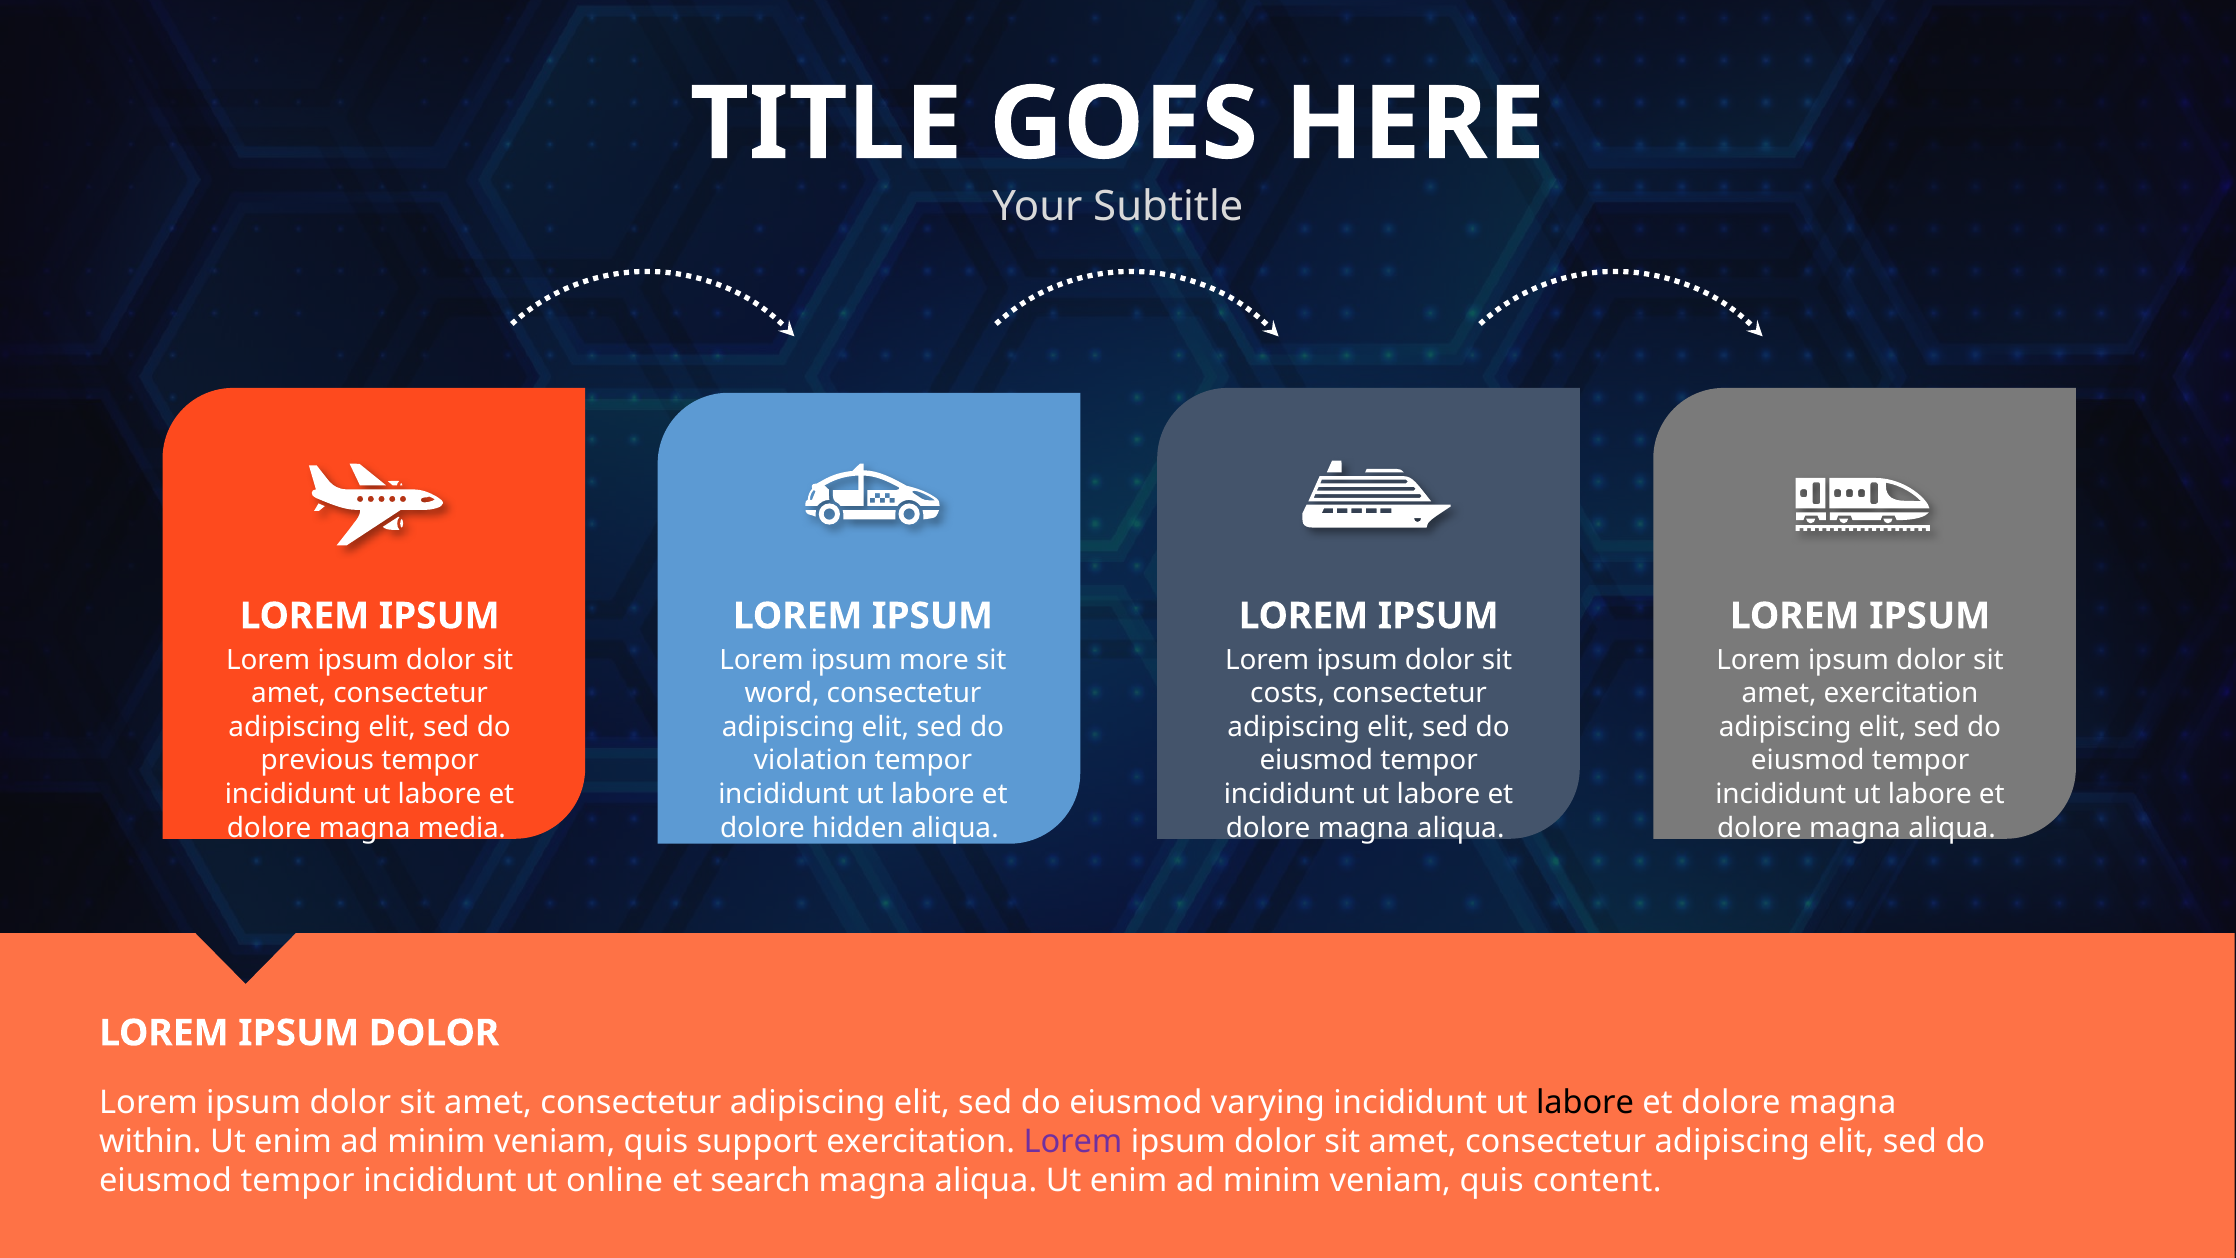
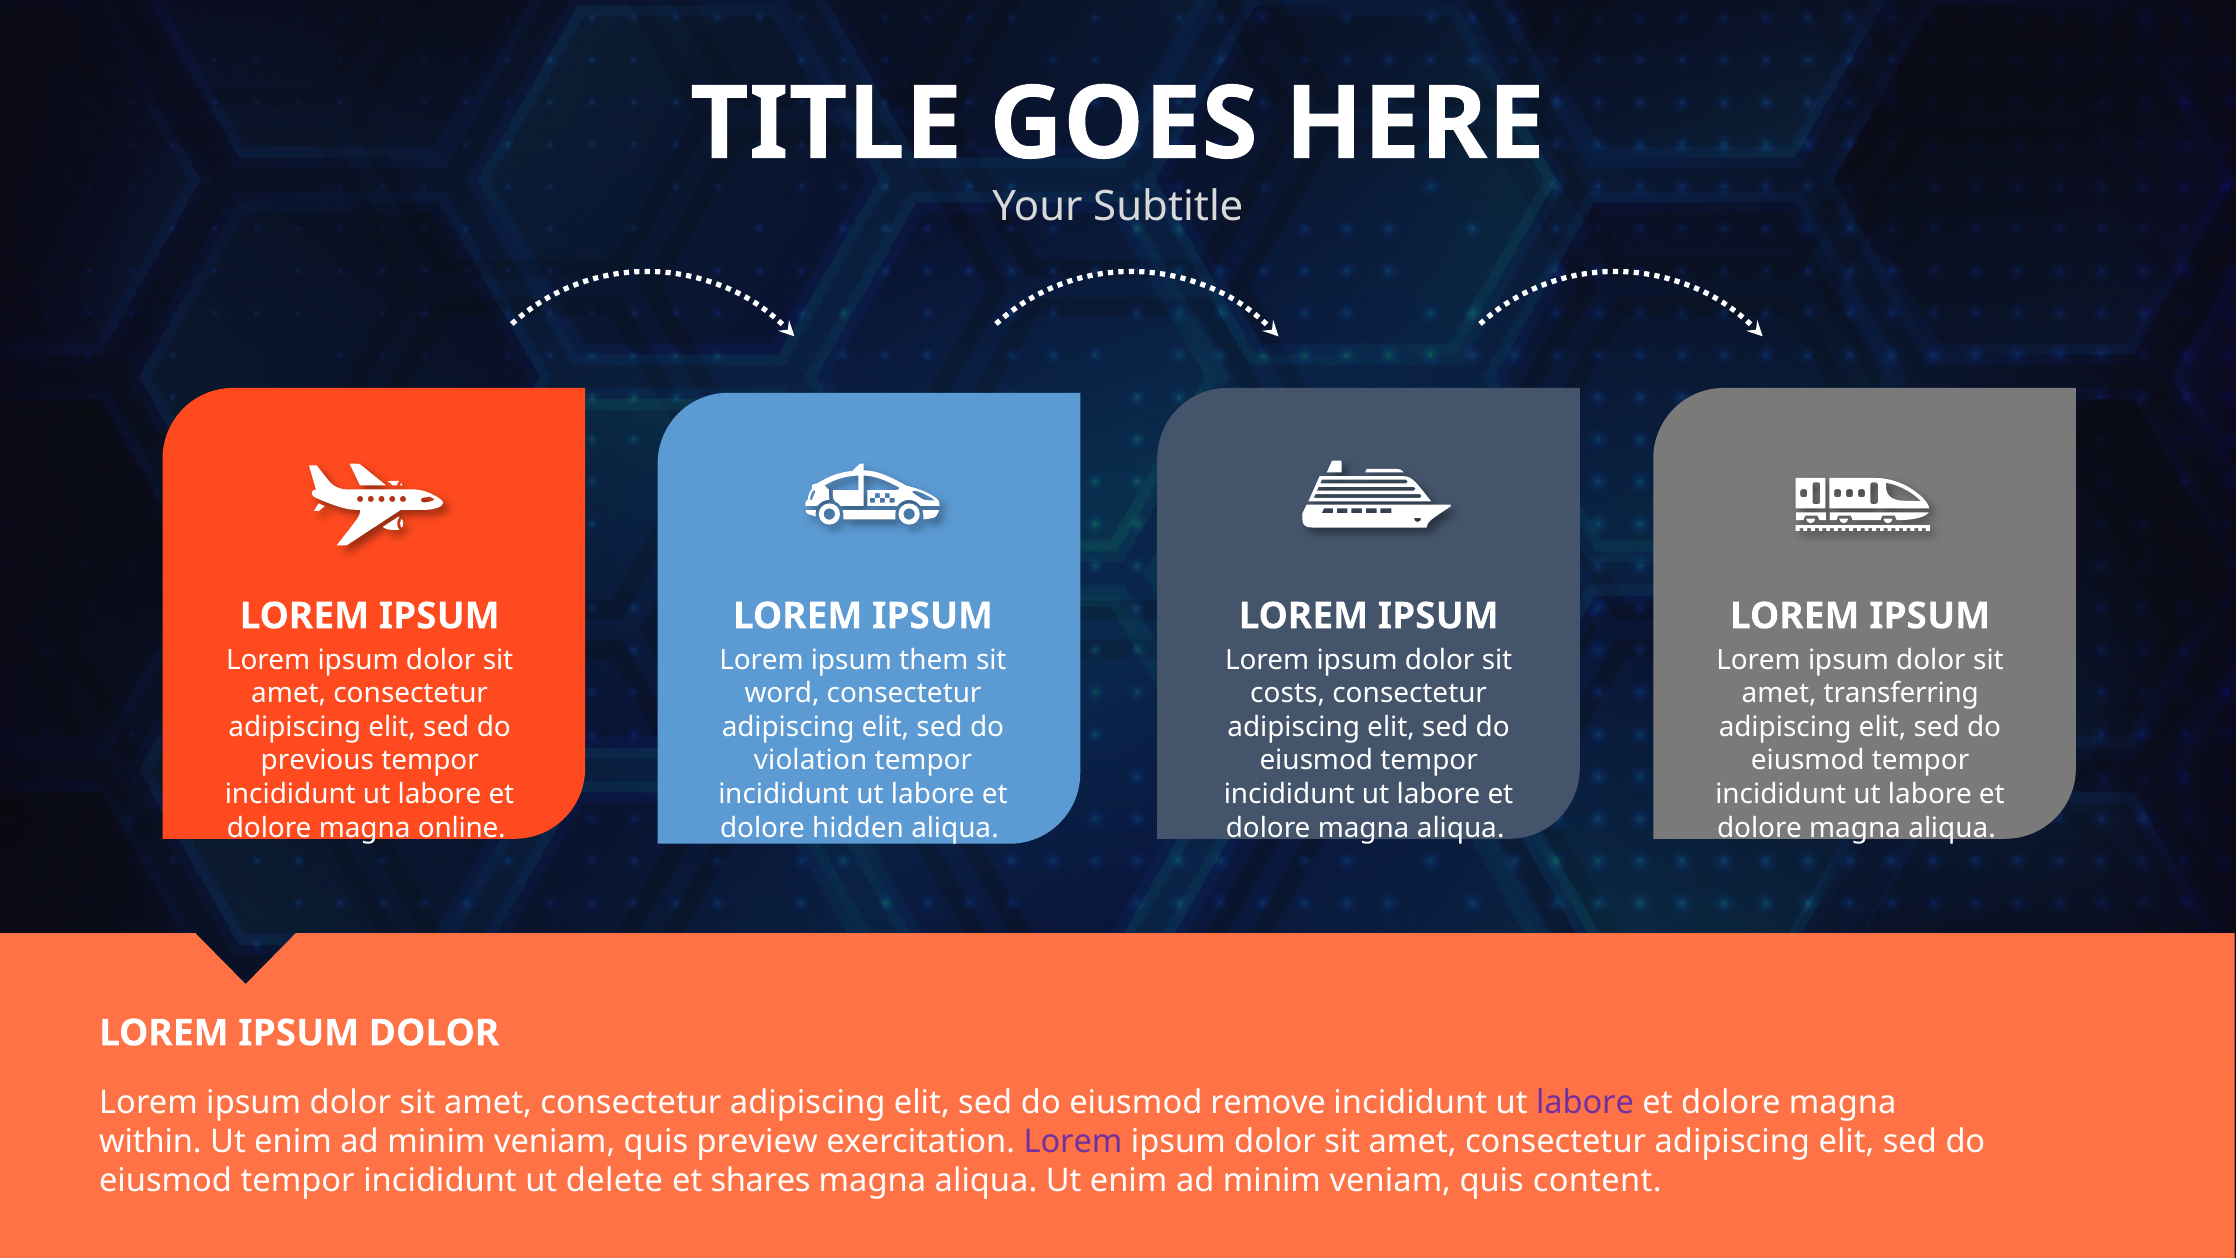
more: more -> them
amet exercitation: exercitation -> transferring
media: media -> online
varying: varying -> remove
labore at (1585, 1102) colour: black -> purple
support: support -> preview
online: online -> delete
search: search -> shares
